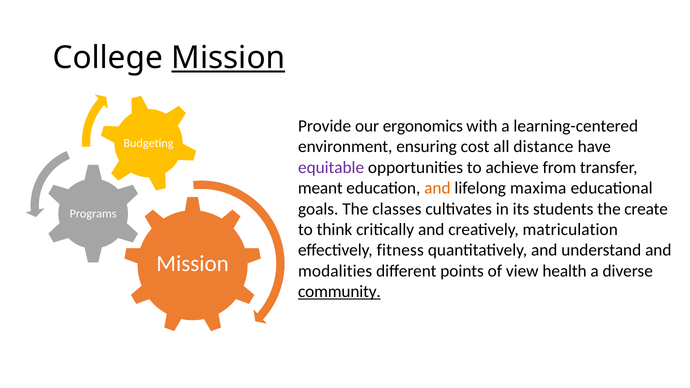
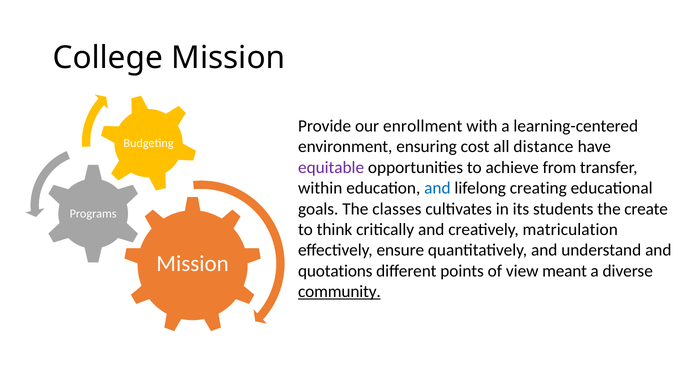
Mission at (228, 58) underline: present -> none
ergonomics: ergonomics -> enrollment
meant: meant -> within
and at (437, 188) colour: orange -> blue
maxima: maxima -> creating
fitness: fitness -> ensure
modalities: modalities -> quotations
health: health -> meant
